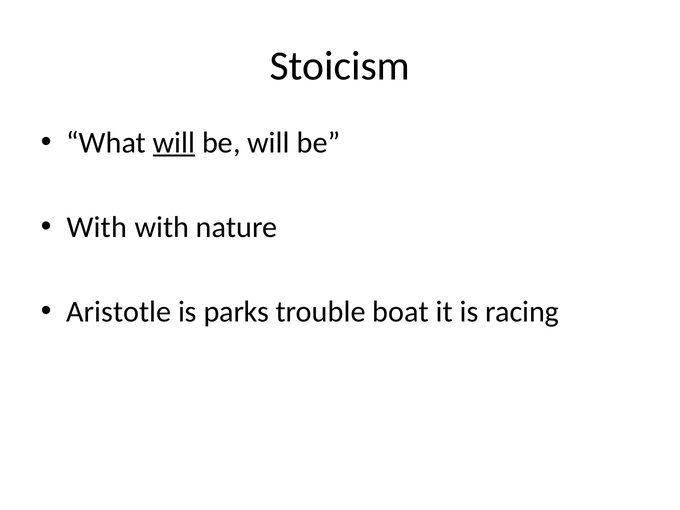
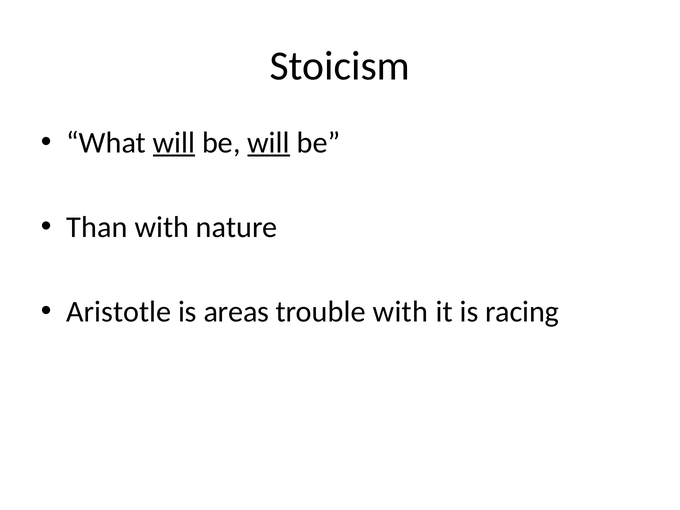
will at (269, 143) underline: none -> present
With at (97, 227): With -> Than
parks: parks -> areas
trouble boat: boat -> with
